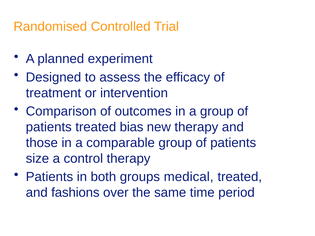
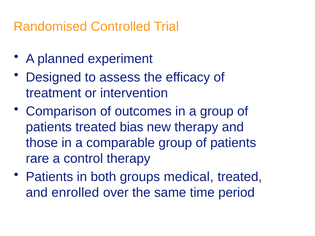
size: size -> rare
fashions: fashions -> enrolled
